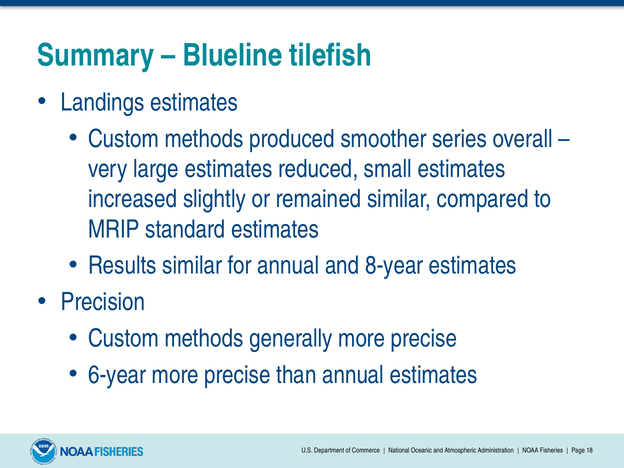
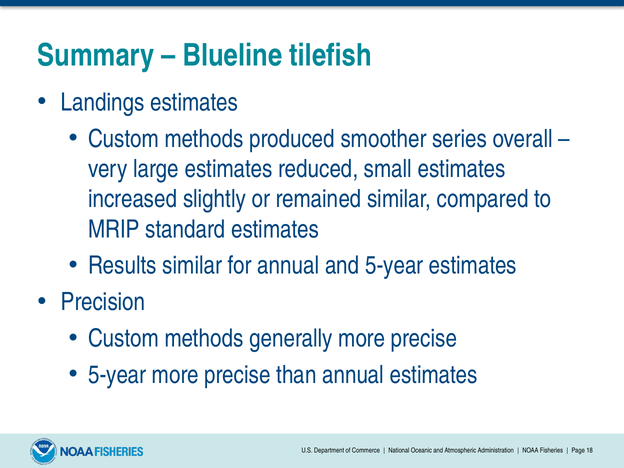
and 8-year: 8-year -> 5-year
6-year at (117, 375): 6-year -> 5-year
